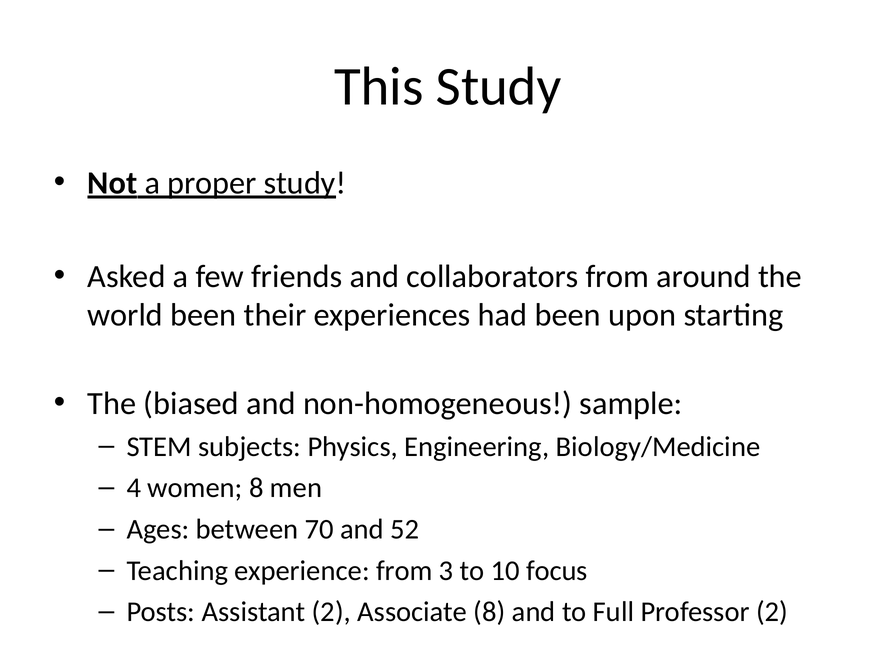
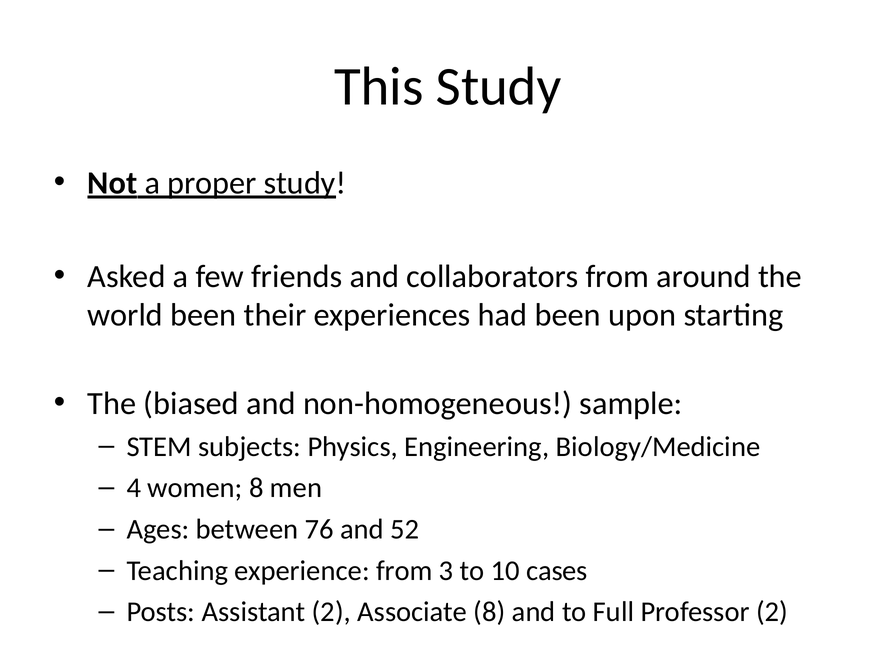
70: 70 -> 76
focus: focus -> cases
